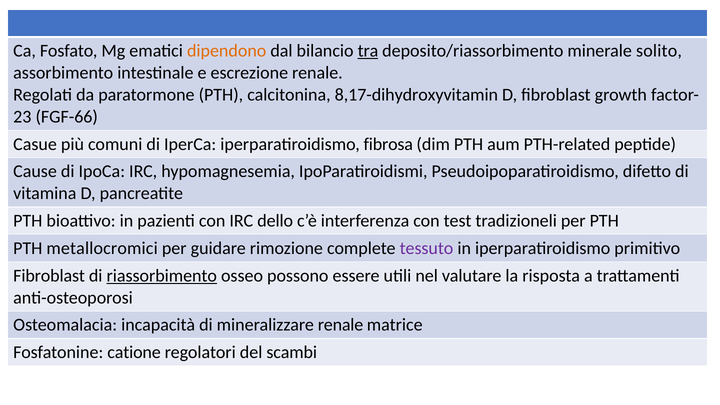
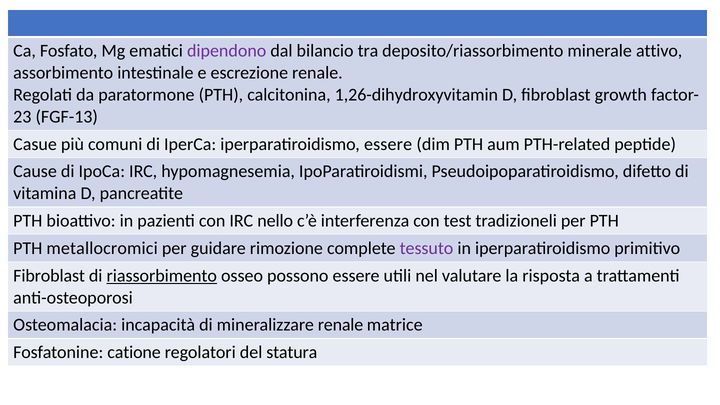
dipendono colour: orange -> purple
tra underline: present -> none
solito: solito -> attivo
8,17-dihydroxyvitamin: 8,17-dihydroxyvitamin -> 1,26-dihydroxyvitamin
FGF-66: FGF-66 -> FGF-13
iperparatiroidismo fibrosa: fibrosa -> essere
dello: dello -> nello
scambi: scambi -> statura
